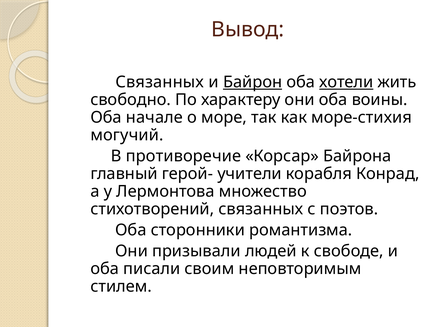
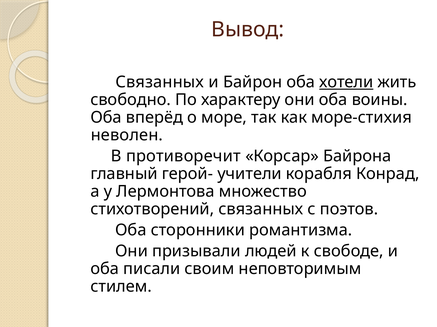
Байрон underline: present -> none
начале: начале -> вперёд
могучий: могучий -> неволен
противоречие: противоречие -> противоречит
